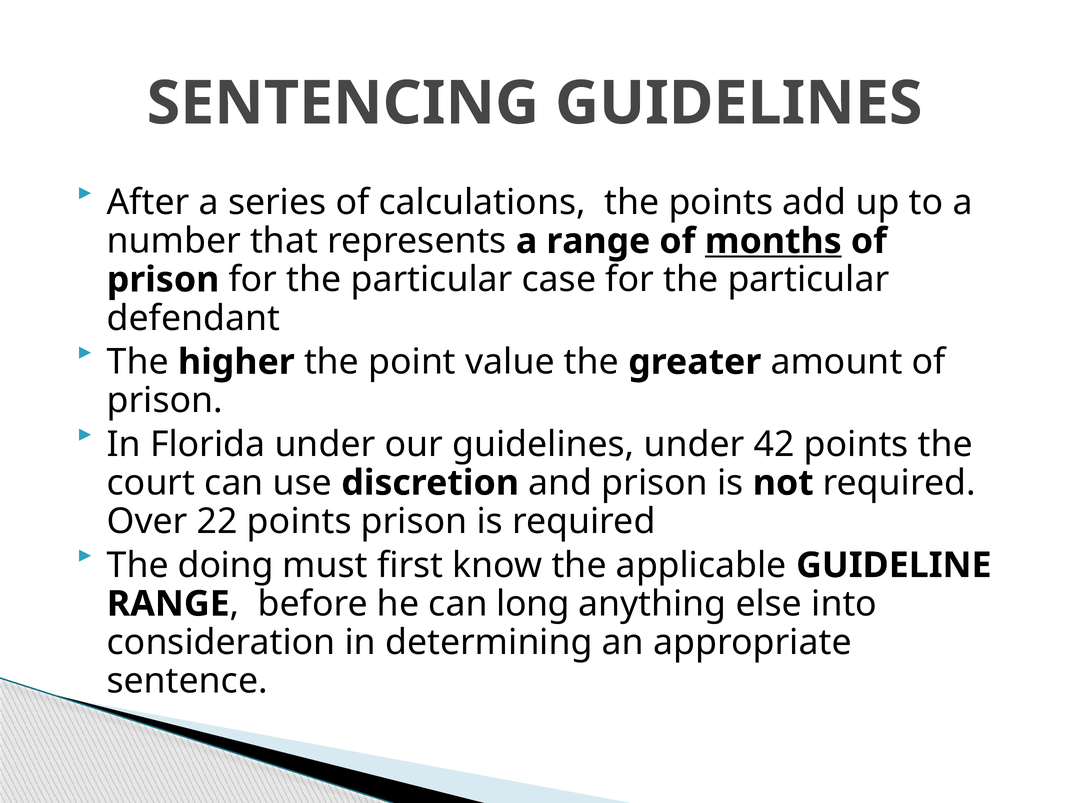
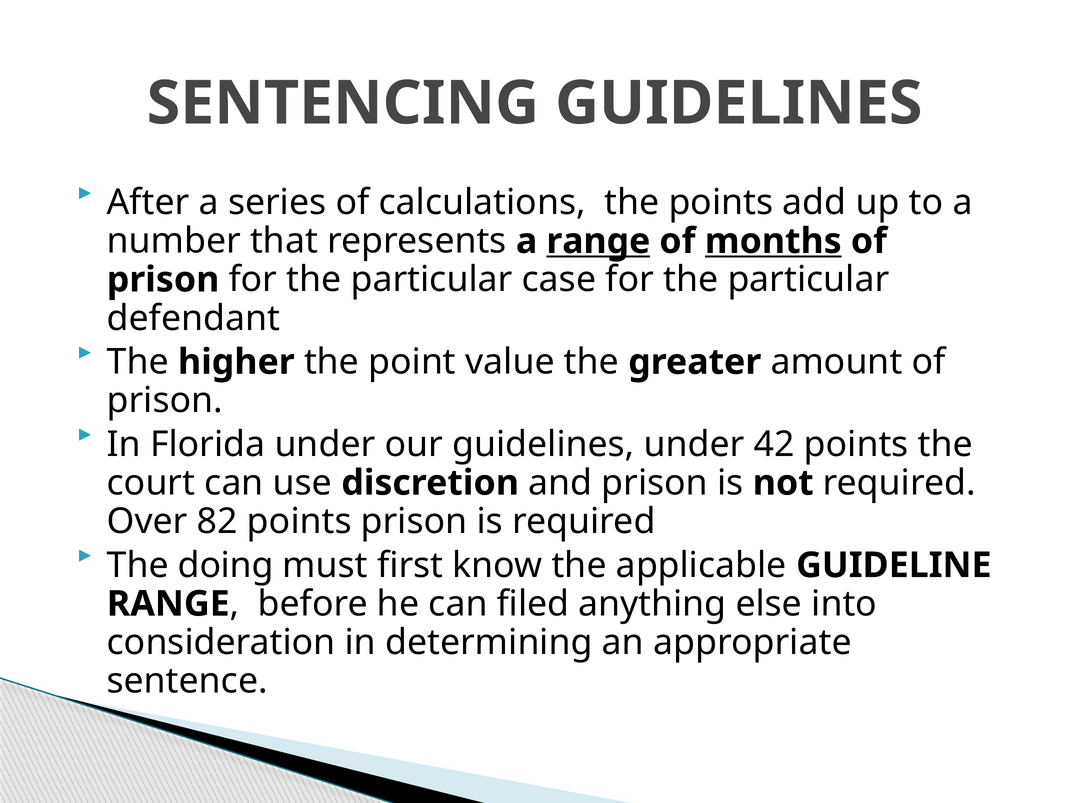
range at (598, 241) underline: none -> present
22: 22 -> 82
long: long -> filed
